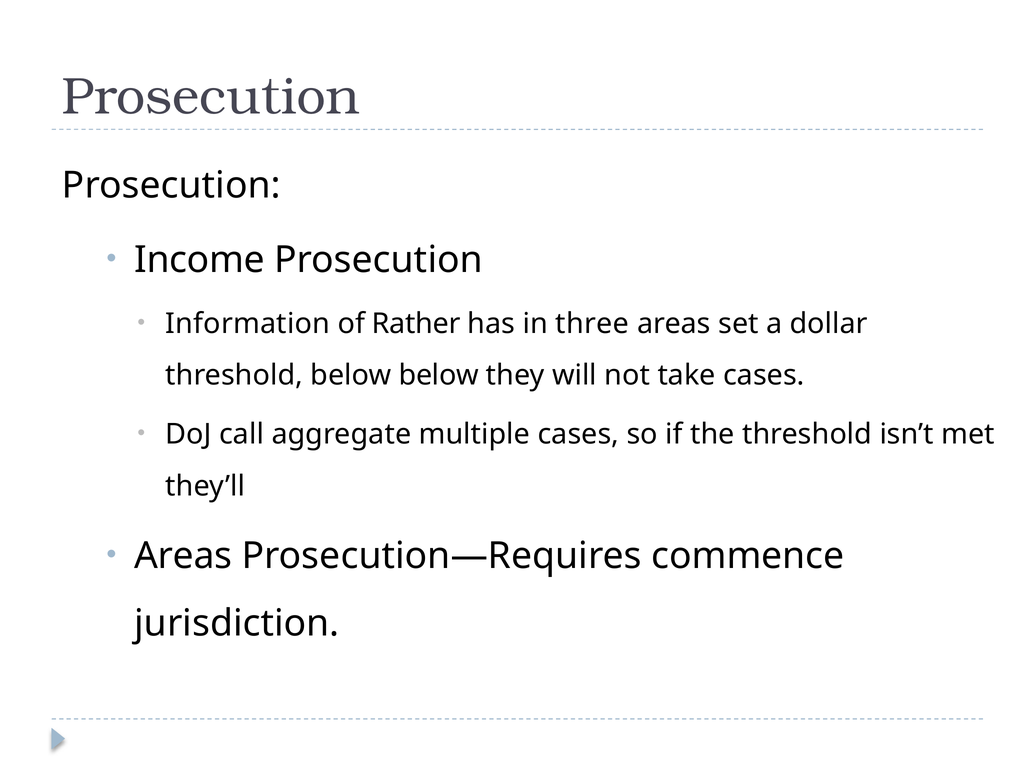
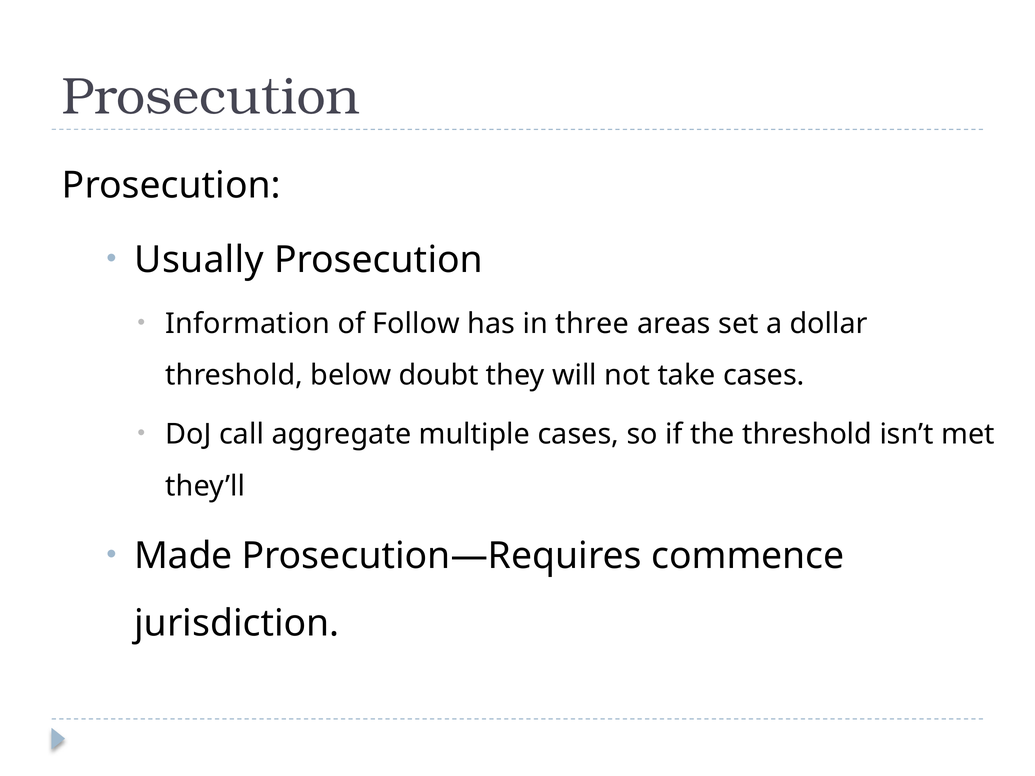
Income: Income -> Usually
Rather: Rather -> Follow
below below: below -> doubt
Areas at (183, 556): Areas -> Made
